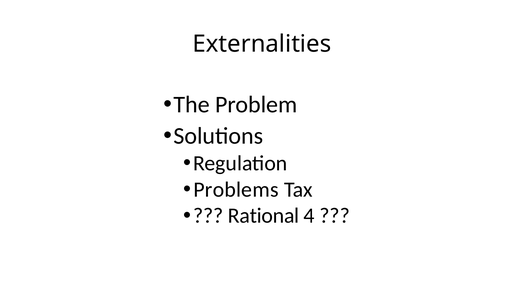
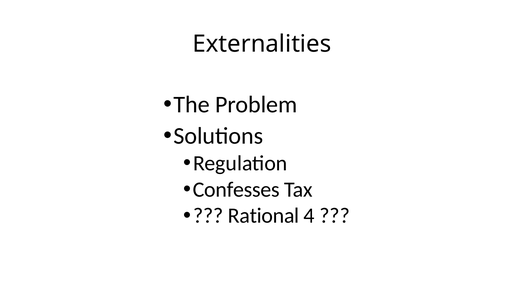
Problems: Problems -> Confesses
